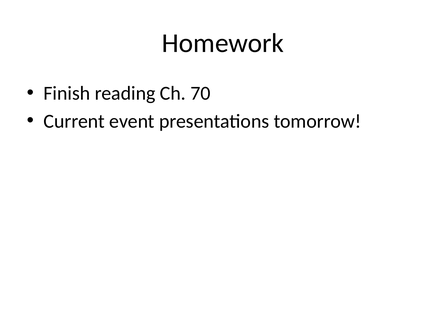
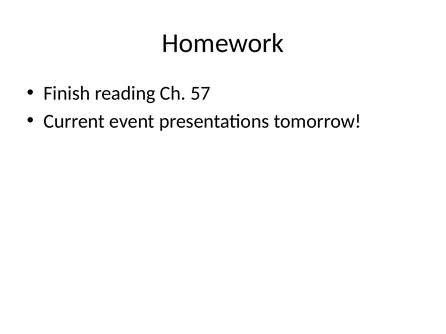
70: 70 -> 57
